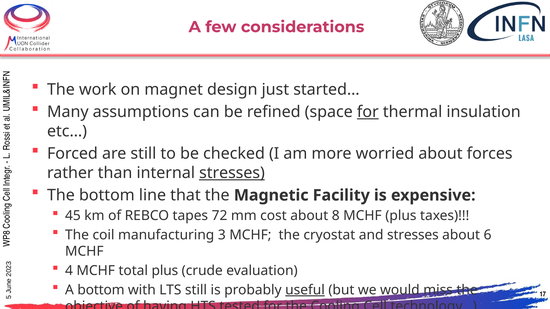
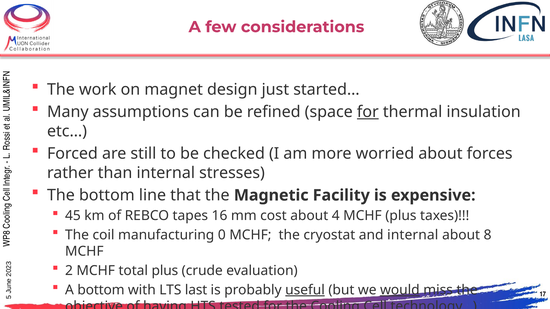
stresses at (232, 173) underline: present -> none
72: 72 -> 16
about 8: 8 -> 4
manufacturing 3: 3 -> 0
and stresses: stresses -> internal
about 6: 6 -> 8
4 at (69, 271): 4 -> 2
LTS still: still -> last
would underline: none -> present
